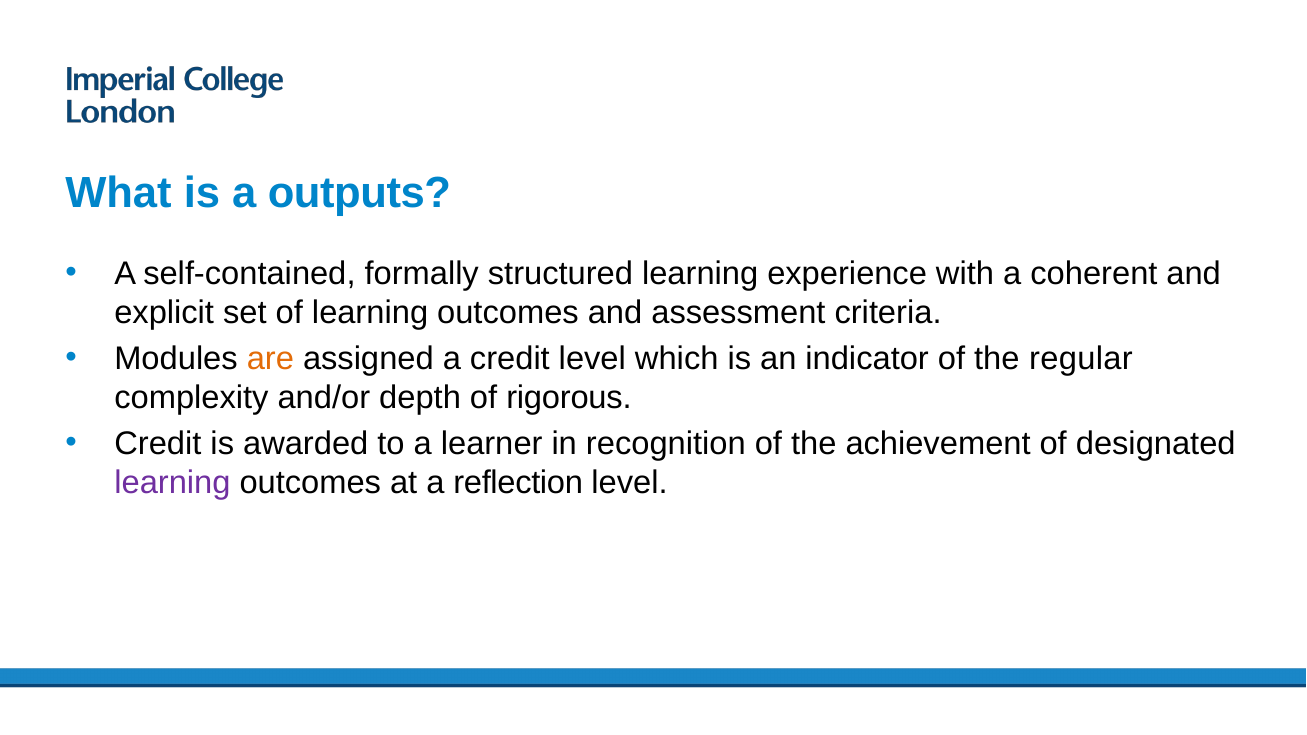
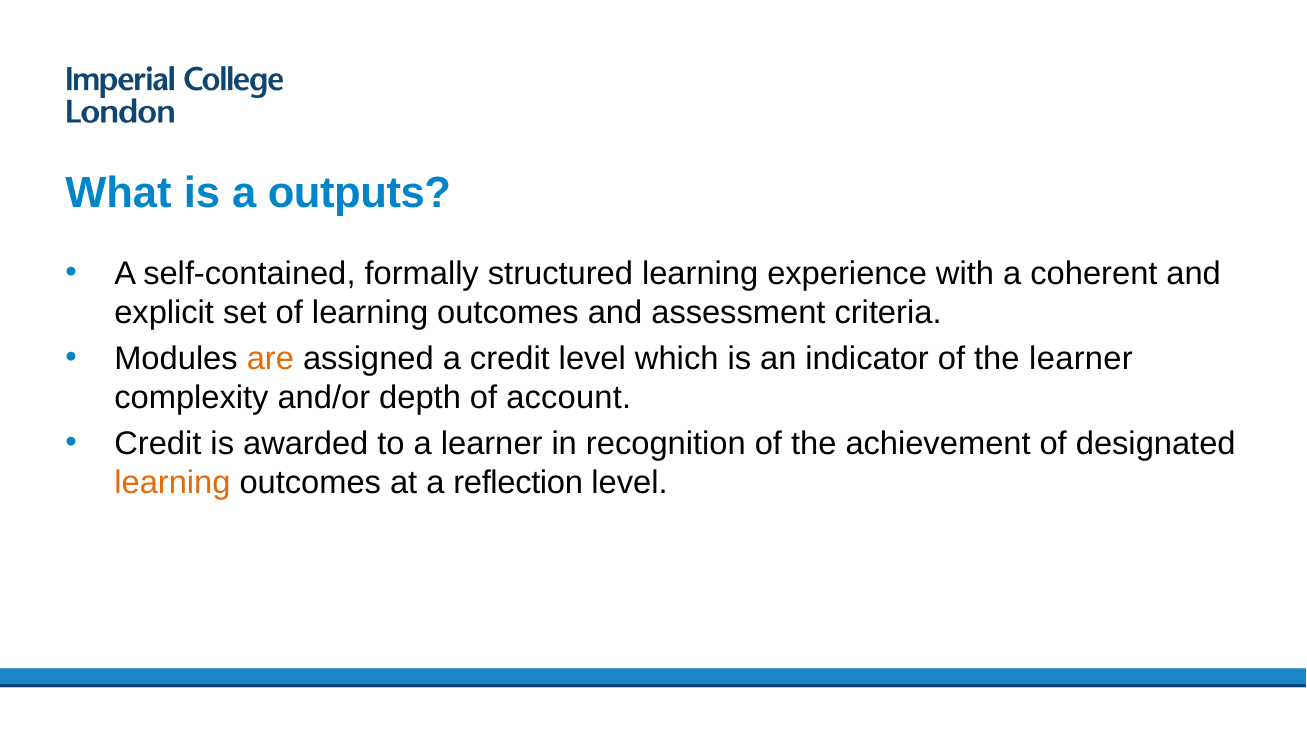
the regular: regular -> learner
rigorous: rigorous -> account
learning at (172, 483) colour: purple -> orange
